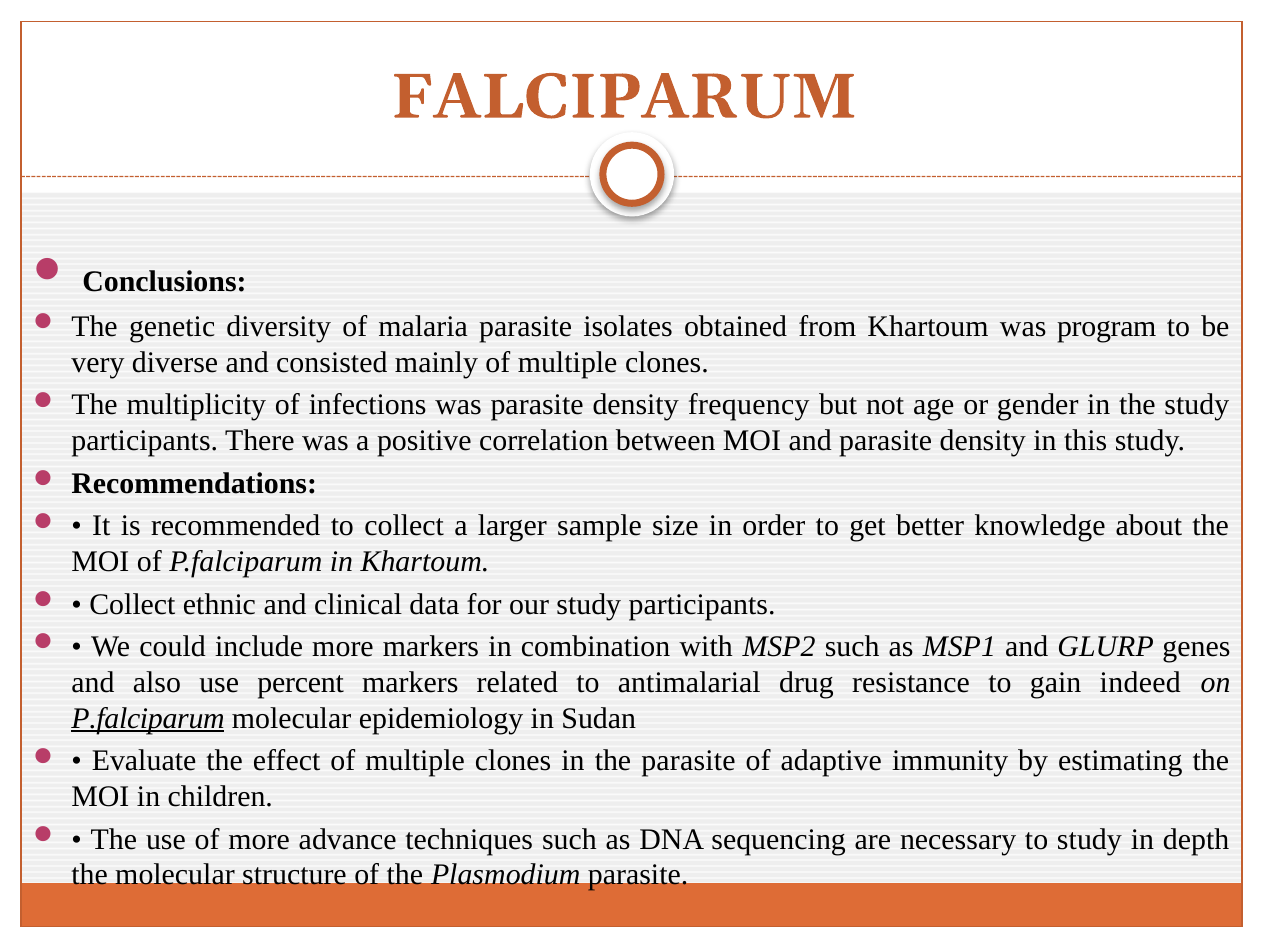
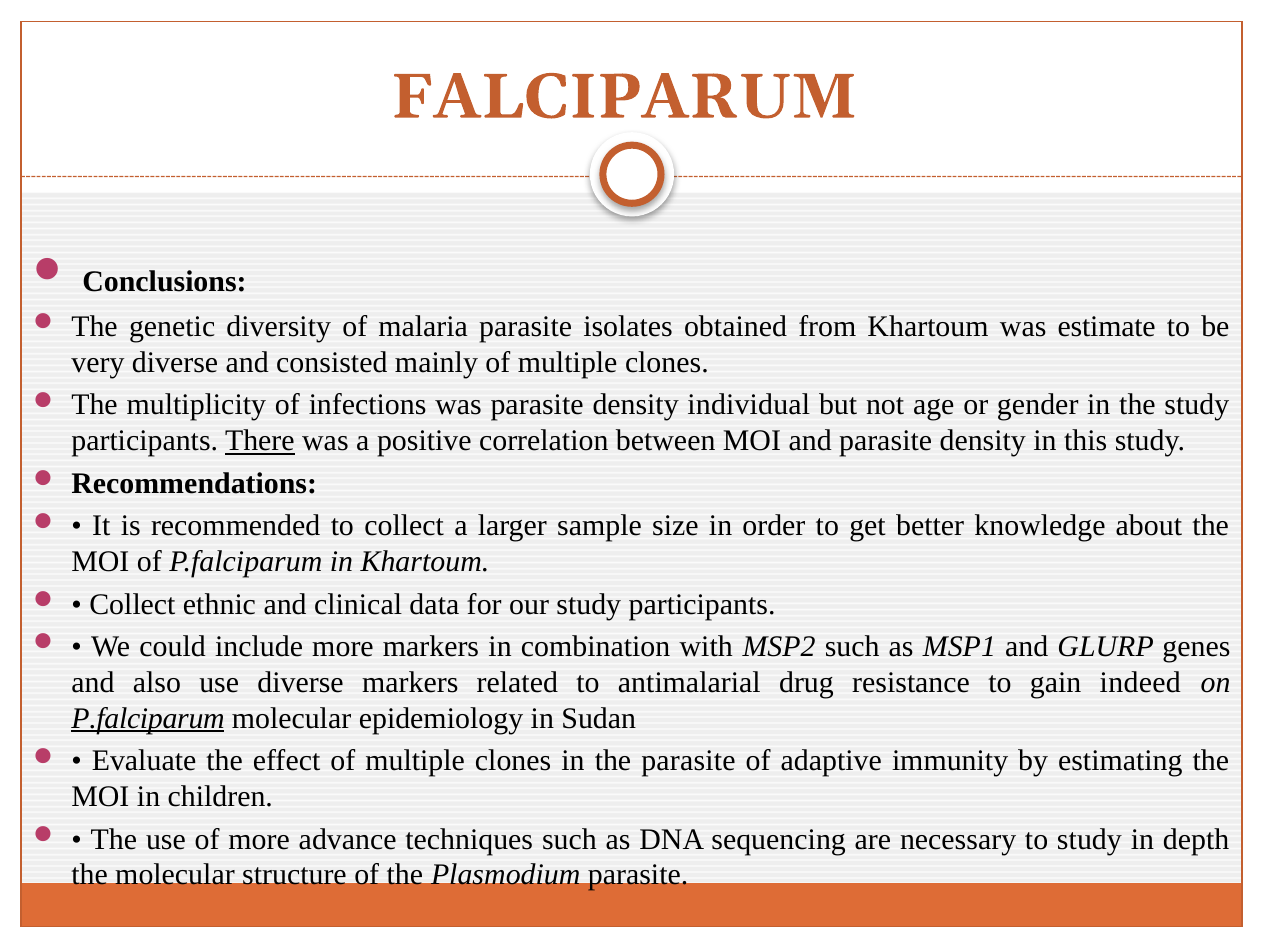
program: program -> estimate
frequency: frequency -> individual
There underline: none -> present
use percent: percent -> diverse
